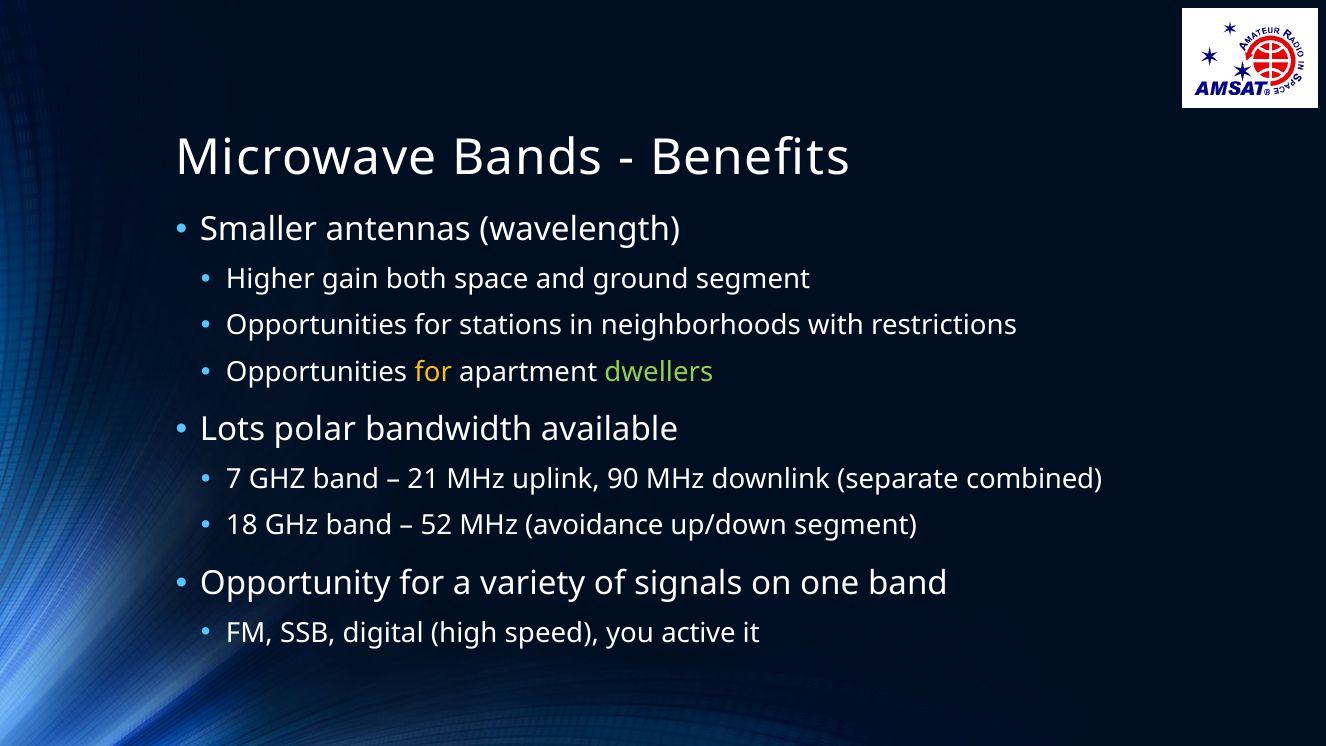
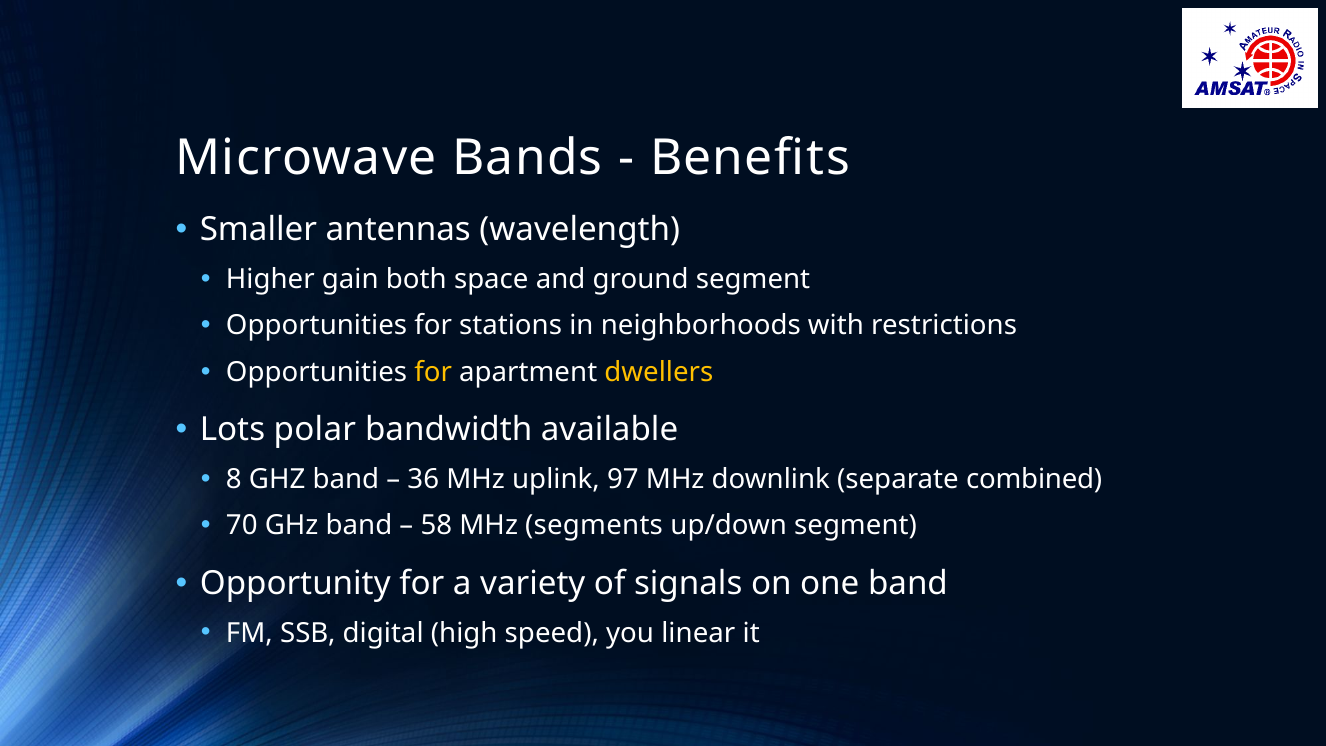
dwellers colour: light green -> yellow
7: 7 -> 8
21: 21 -> 36
90: 90 -> 97
18: 18 -> 70
52: 52 -> 58
avoidance: avoidance -> segments
active: active -> linear
